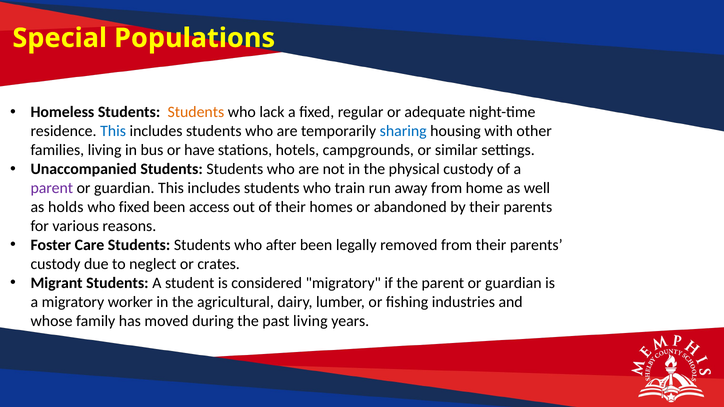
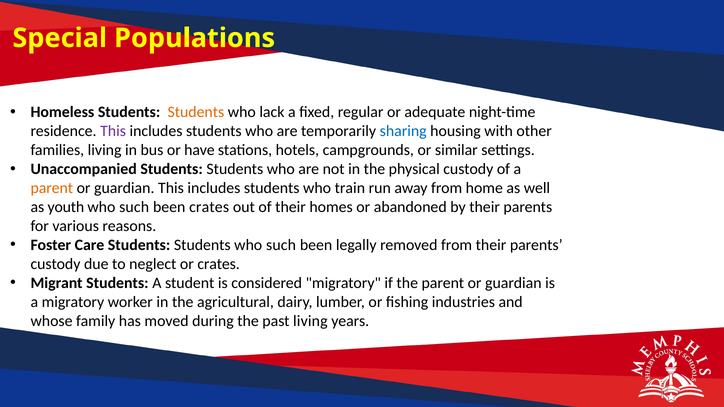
This at (113, 131) colour: blue -> purple
parent at (52, 188) colour: purple -> orange
holds: holds -> youth
fixed at (134, 207): fixed -> such
been access: access -> crates
Students who after: after -> such
